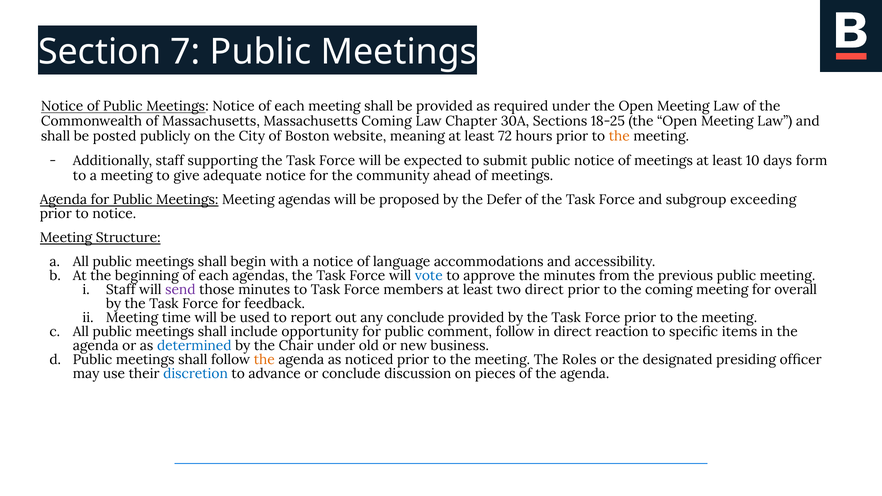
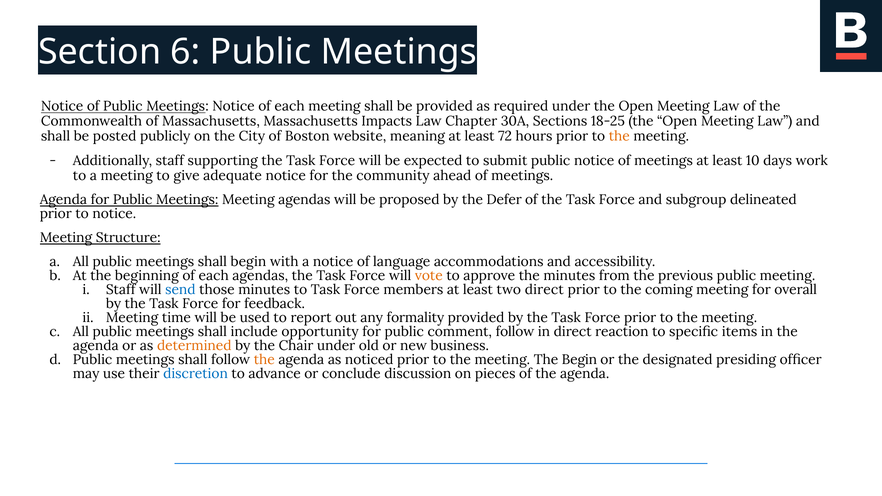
7: 7 -> 6
Massachusetts Coming: Coming -> Impacts
form: form -> work
exceeding: exceeding -> delineated
vote colour: blue -> orange
send colour: purple -> blue
any conclude: conclude -> formality
determined colour: blue -> orange
The Roles: Roles -> Begin
